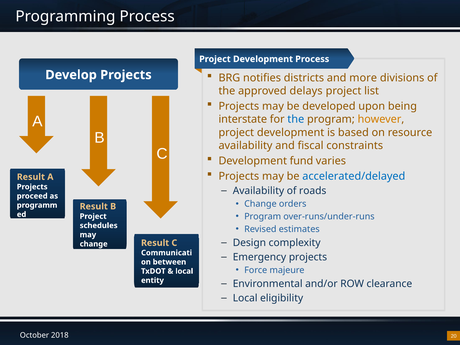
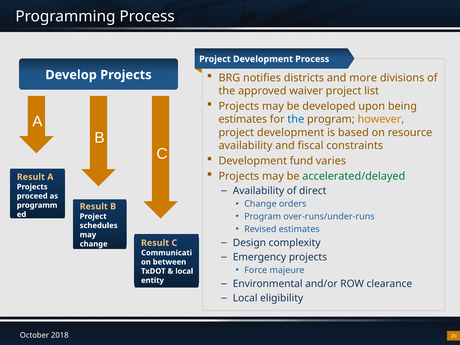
delays: delays -> waiver
interstate at (243, 119): interstate -> estimates
accelerated/delayed colour: blue -> green
roads: roads -> direct
